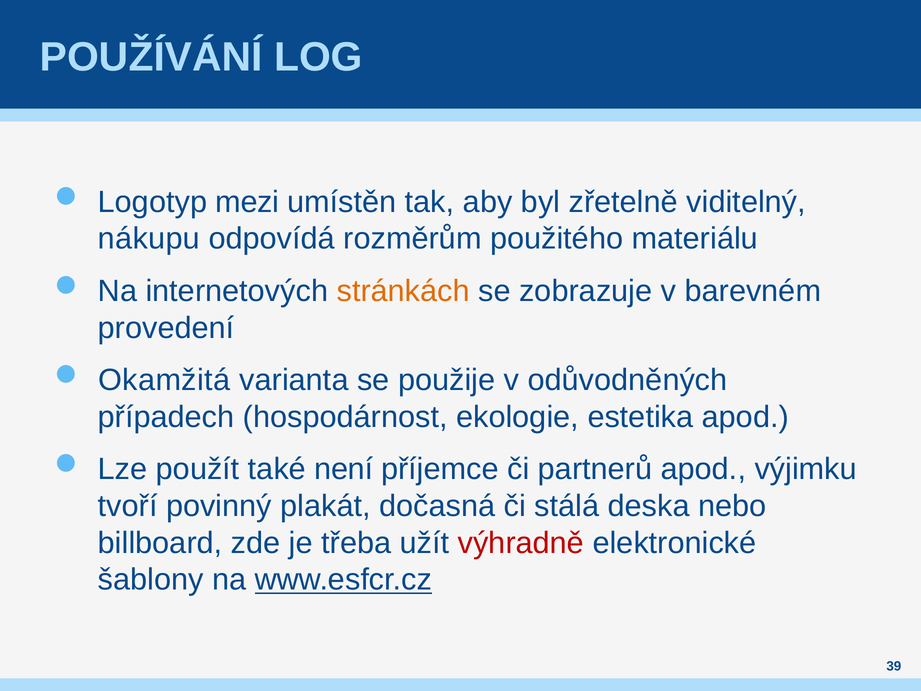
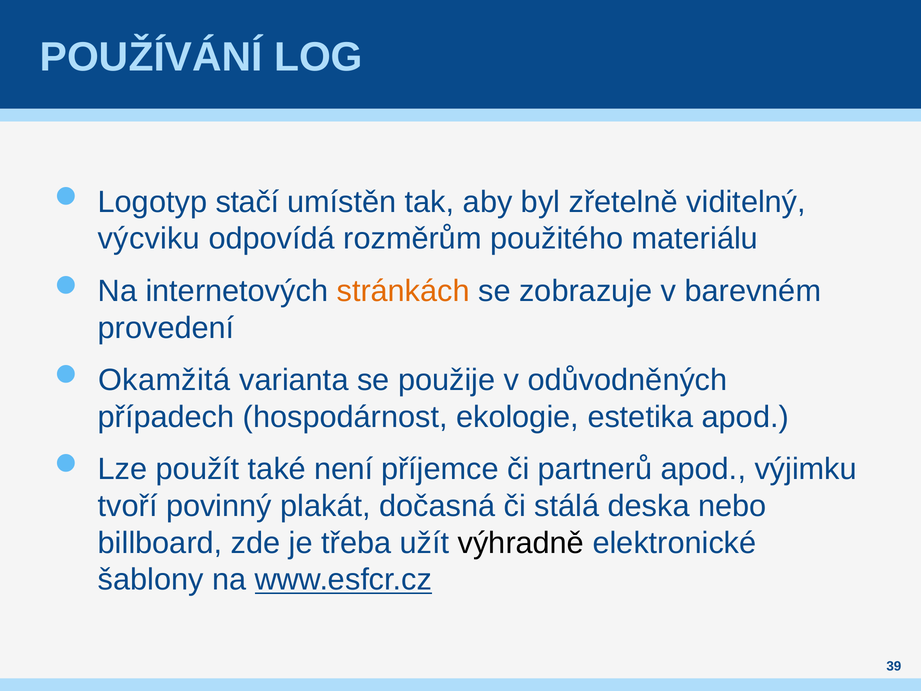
mezi: mezi -> stačí
nákupu: nákupu -> výcviku
výhradně colour: red -> black
